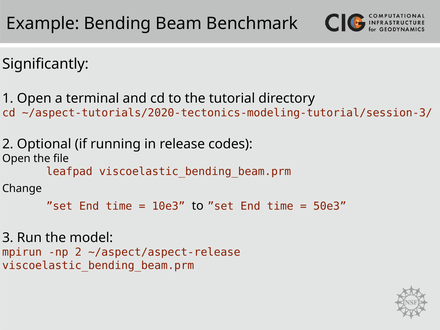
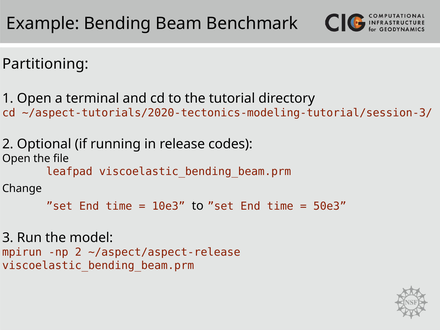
Significantly: Significantly -> Partitioning
